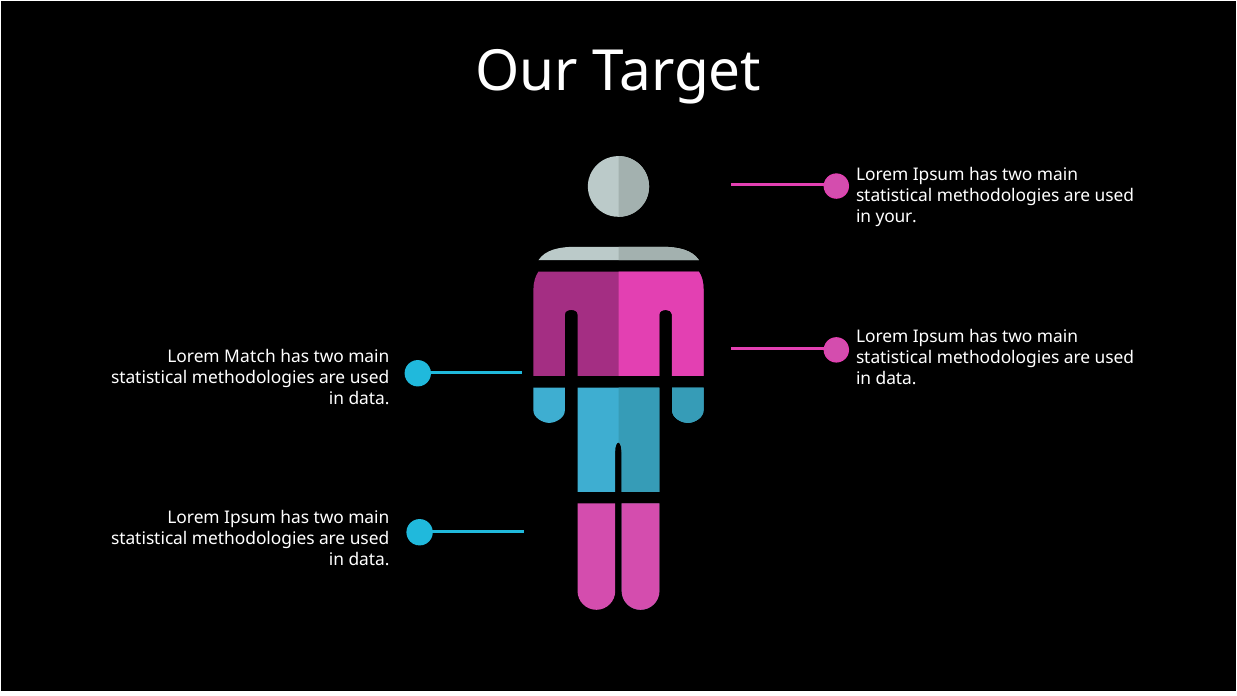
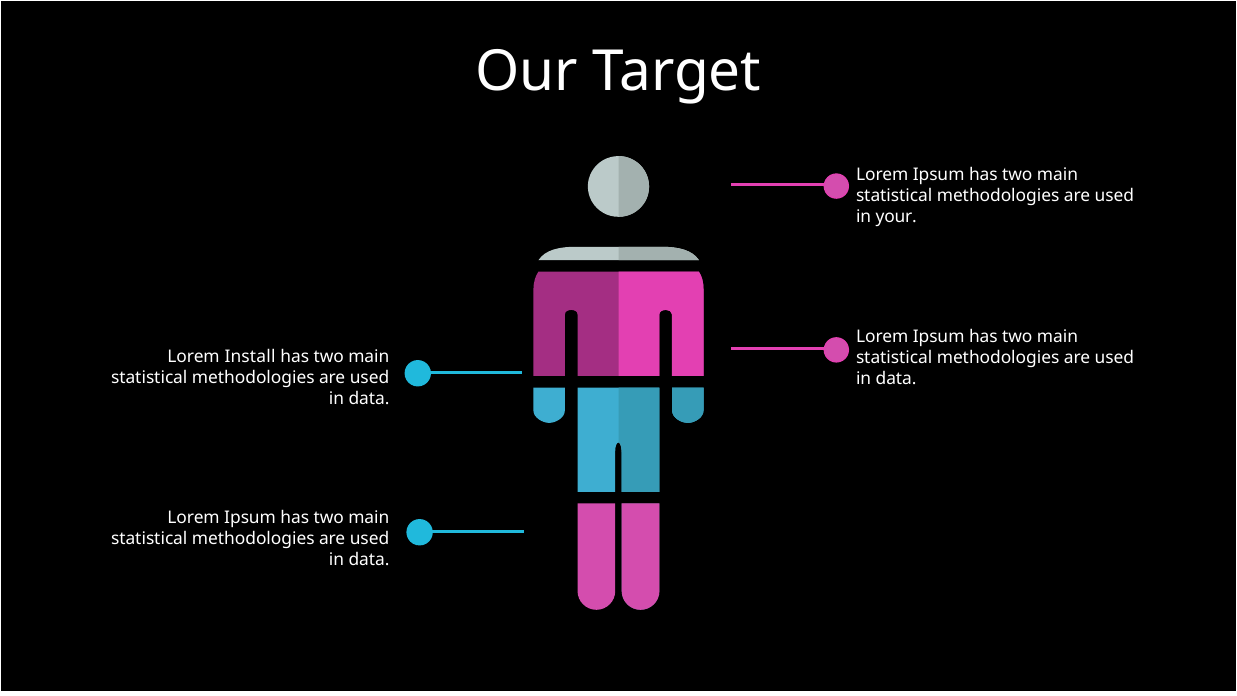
Match: Match -> Install
